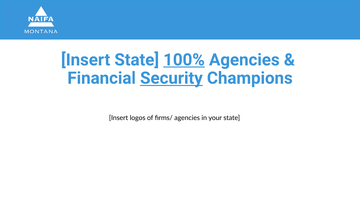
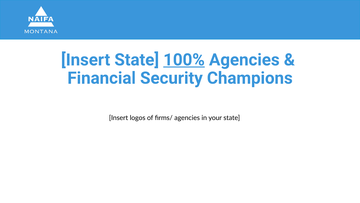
Security underline: present -> none
